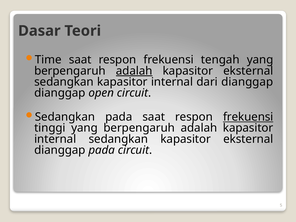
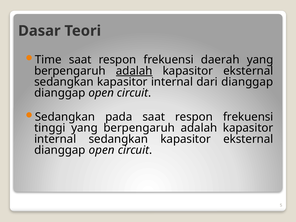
tengah: tengah -> daerah
frekuensi at (248, 117) underline: present -> none
pada at (102, 150): pada -> open
